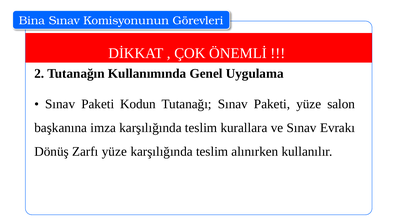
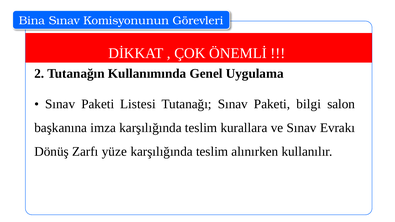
Kodun: Kodun -> Listesi
Paketi yüze: yüze -> bilgi
